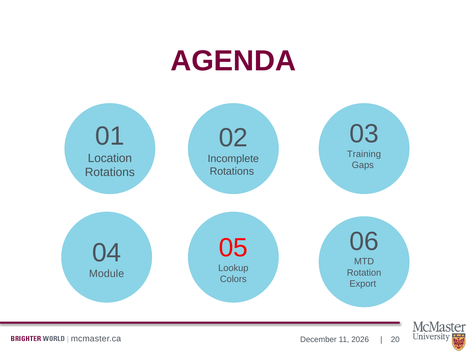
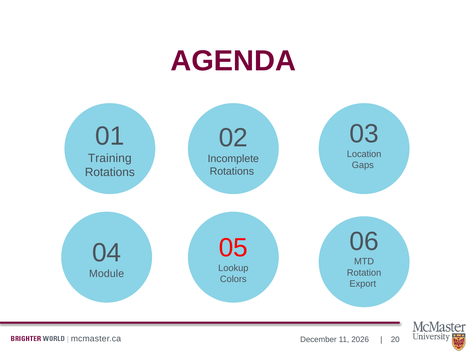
Training: Training -> Location
Location: Location -> Training
